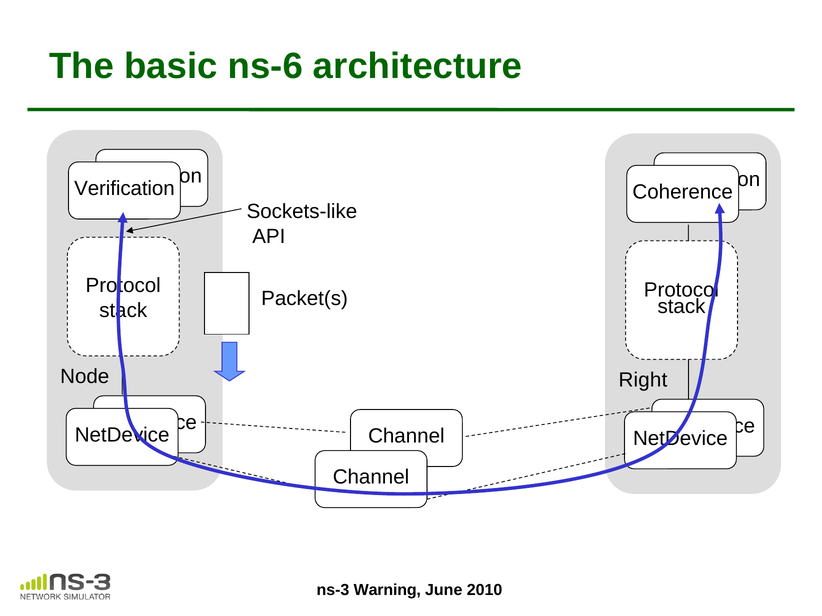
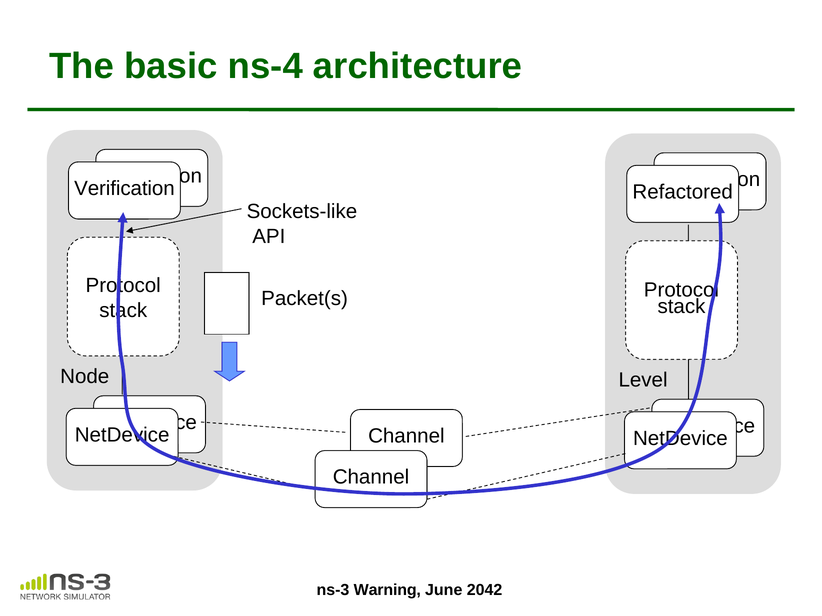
ns-6: ns-6 -> ns-4
Coherence: Coherence -> Refactored
Right: Right -> Level
2010: 2010 -> 2042
